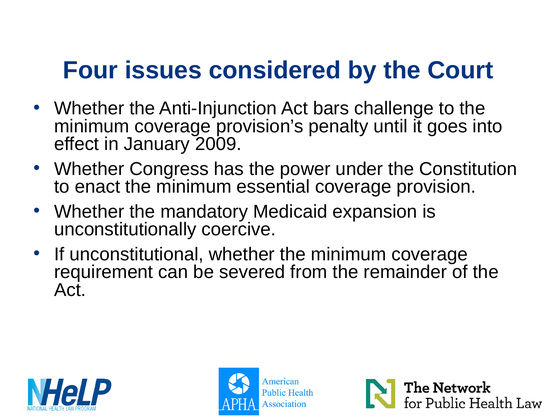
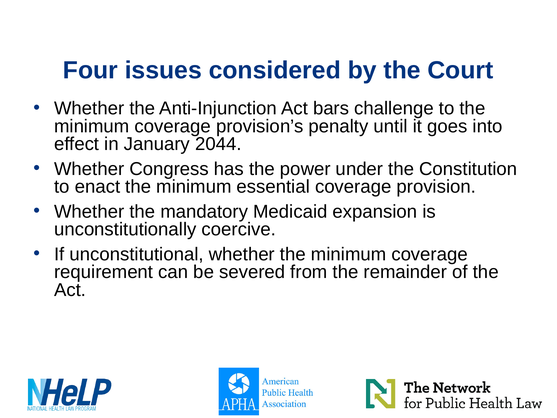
2009: 2009 -> 2044
